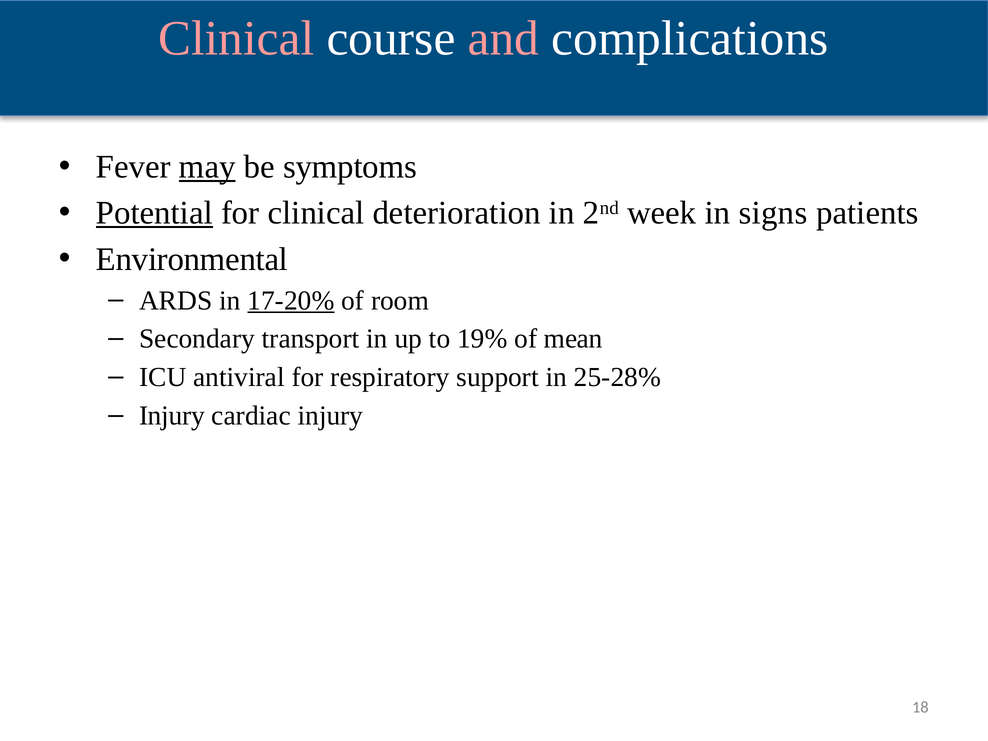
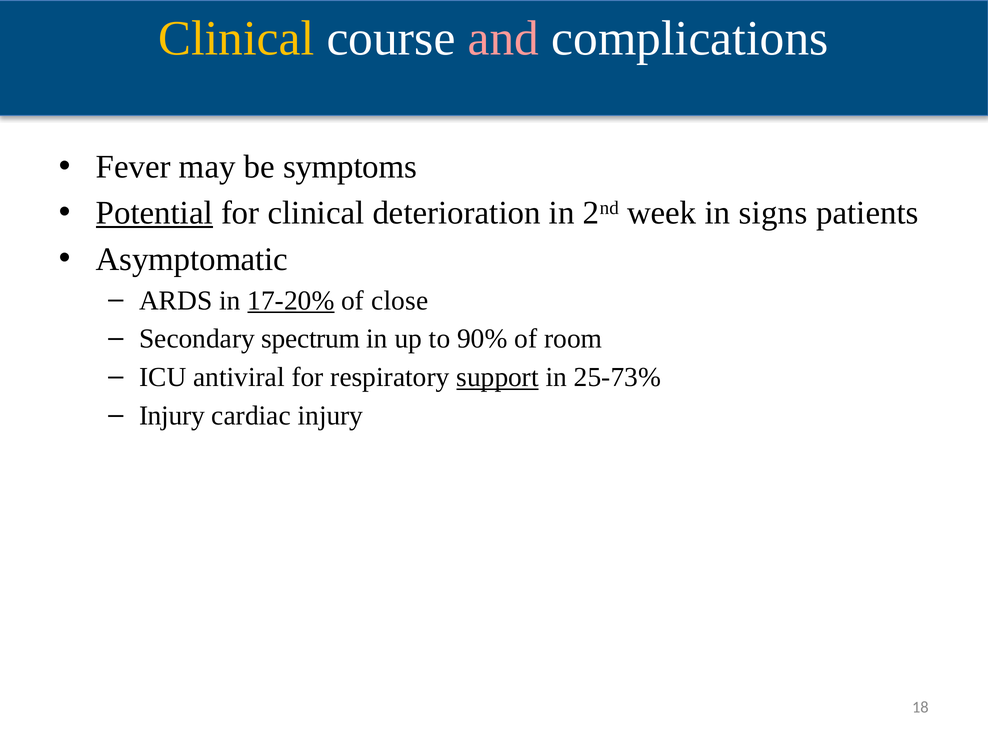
Clinical at (236, 39) colour: pink -> yellow
may underline: present -> none
Environmental: Environmental -> Asymptomatic
room: room -> close
transport: transport -> spectrum
19%: 19% -> 90%
mean: mean -> room
support underline: none -> present
25-28%: 25-28% -> 25-73%
